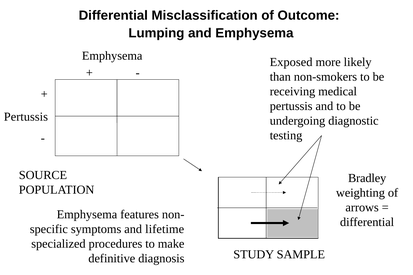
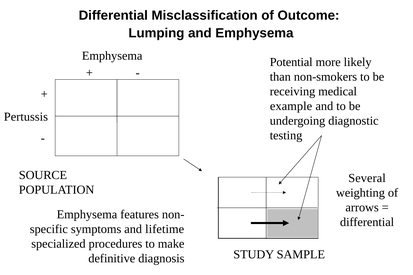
Exposed: Exposed -> Potential
pertussis at (291, 106): pertussis -> example
Bradley: Bradley -> Several
